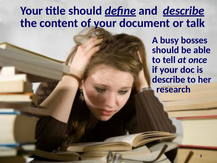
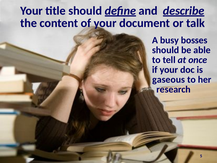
describe at (169, 79): describe -> gaseous
